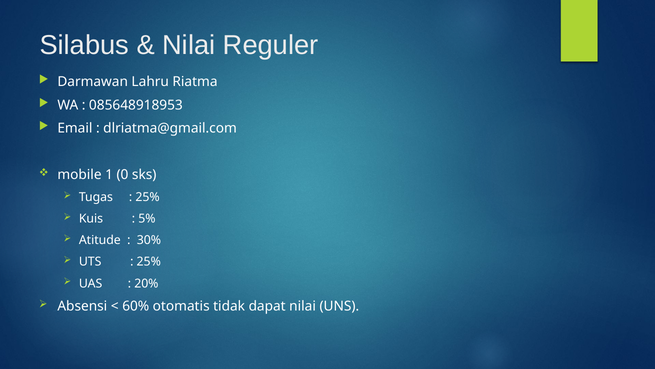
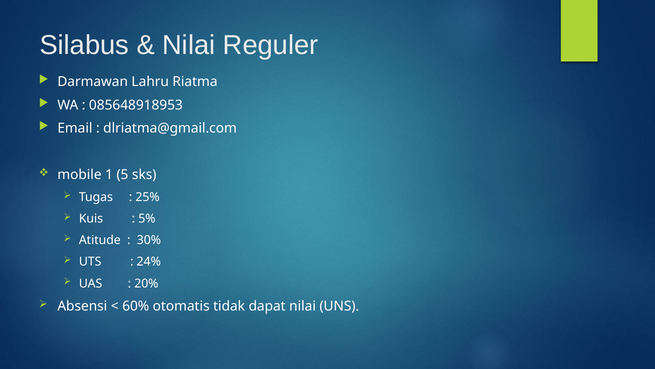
0: 0 -> 5
25% at (149, 262): 25% -> 24%
